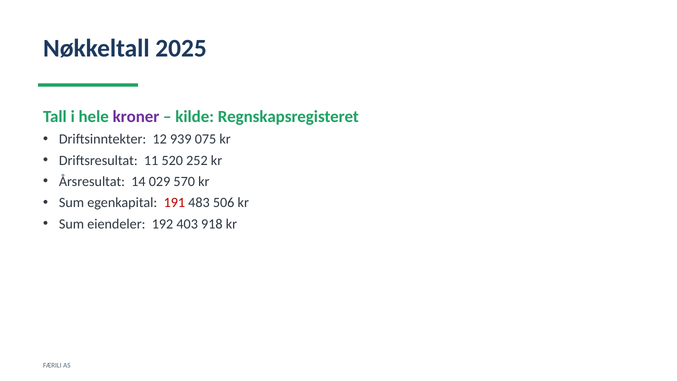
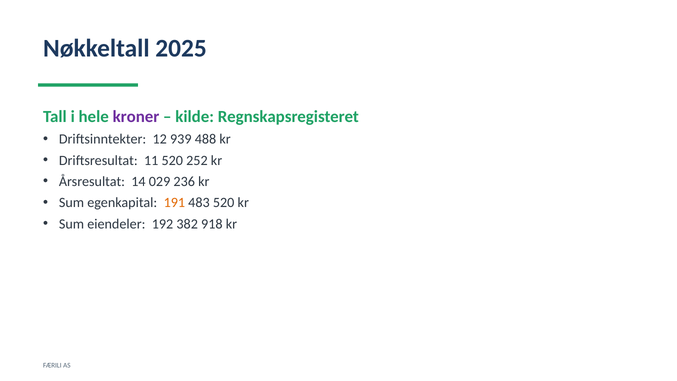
075: 075 -> 488
570: 570 -> 236
191 colour: red -> orange
483 506: 506 -> 520
403: 403 -> 382
